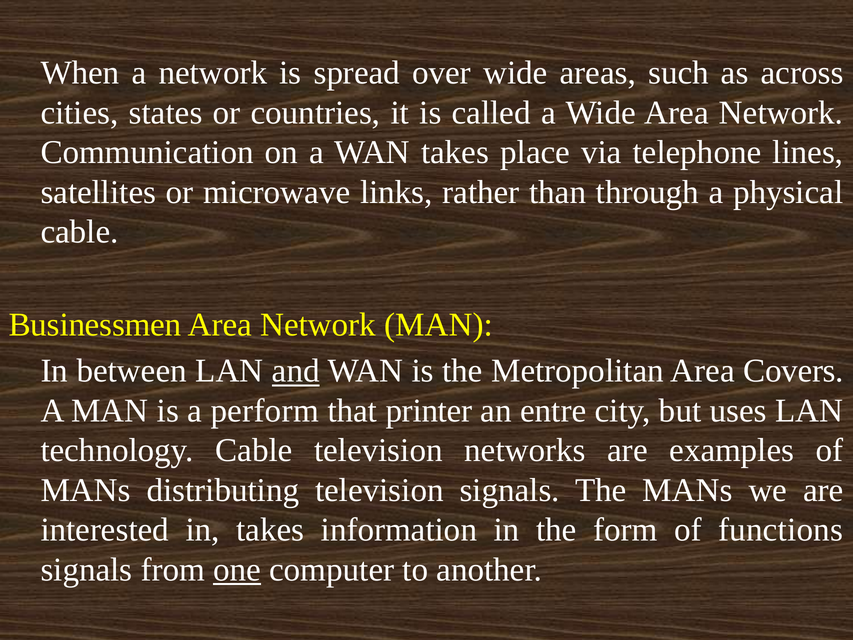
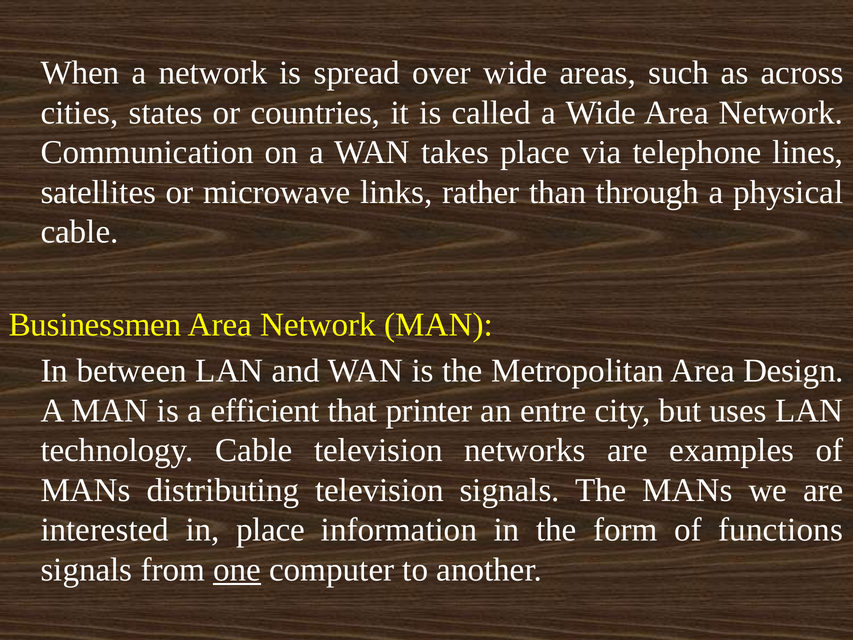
and underline: present -> none
Covers: Covers -> Design
perform: perform -> efficient
in takes: takes -> place
